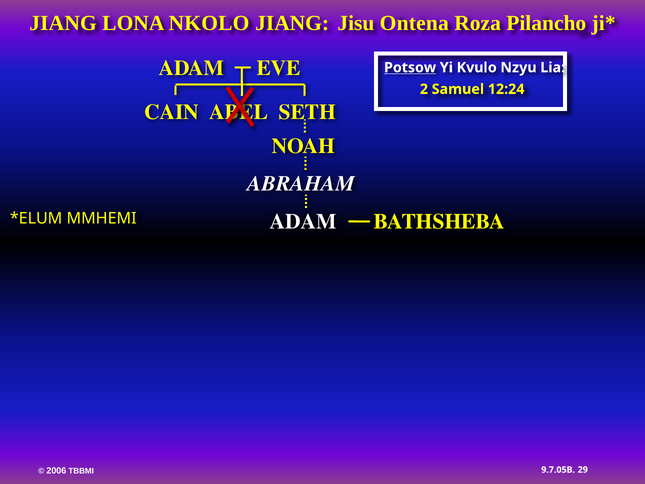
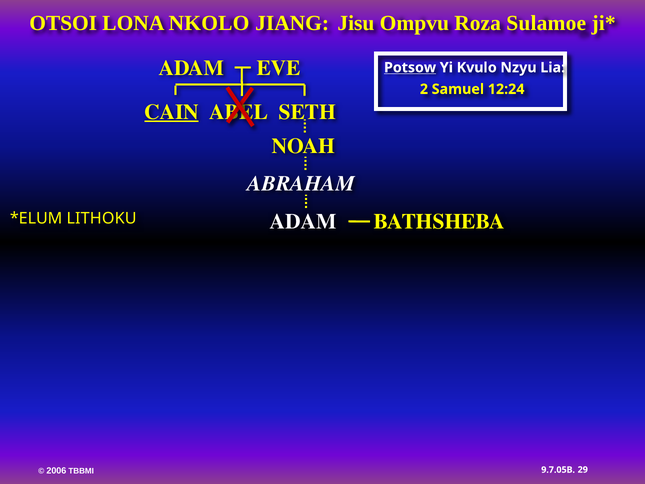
JIANG at (63, 23): JIANG -> OTSOI
Ontena: Ontena -> Ompvu
Pilancho: Pilancho -> Sulamoe
CAIN underline: none -> present
MMHEMI: MMHEMI -> LITHOKU
